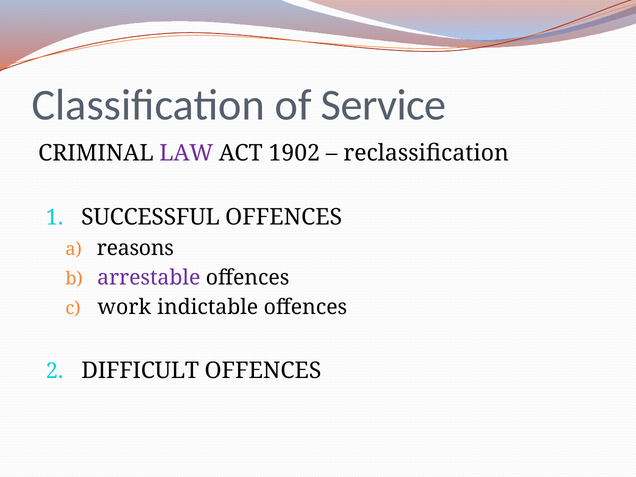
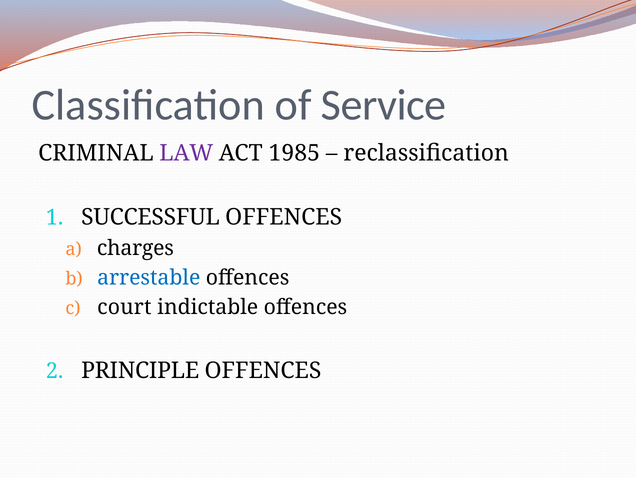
1902: 1902 -> 1985
reasons: reasons -> charges
arrestable colour: purple -> blue
work: work -> court
DIFFICULT: DIFFICULT -> PRINCIPLE
